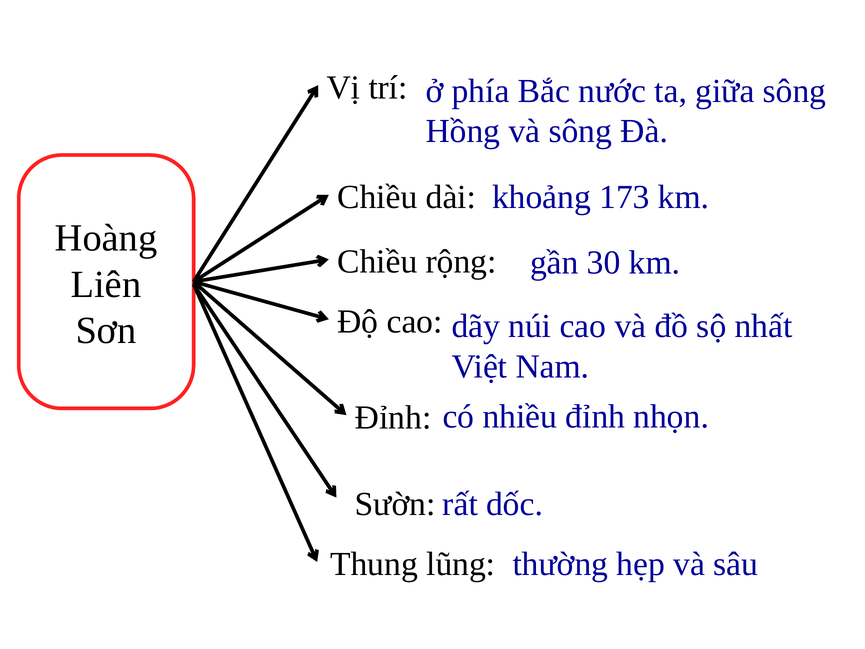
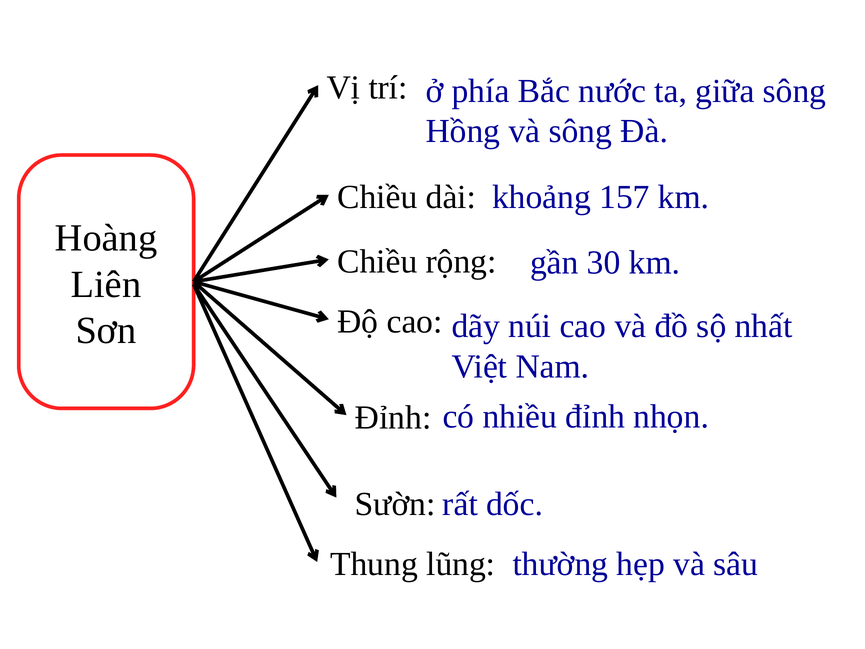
173: 173 -> 157
